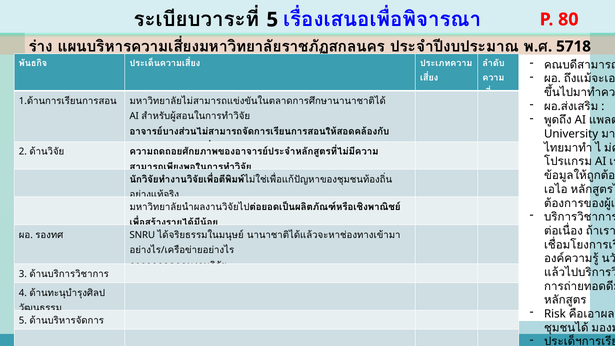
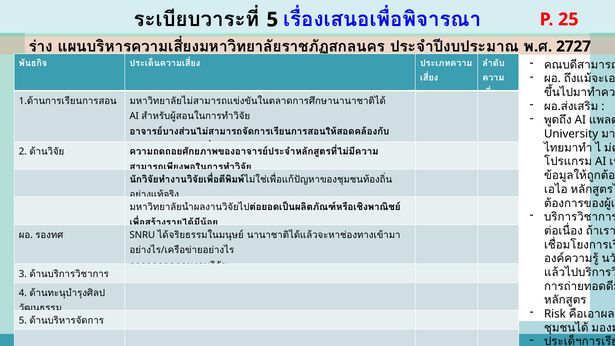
80: 80 -> 25
5718: 5718 -> 2727
